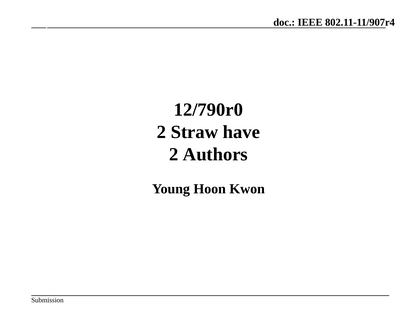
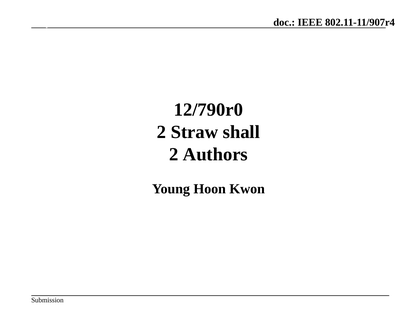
have: have -> shall
